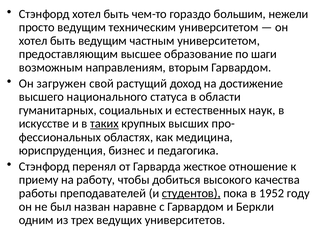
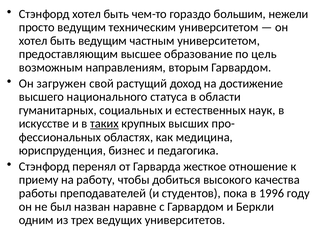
шаги: шаги -> цель
студентов underline: present -> none
1952: 1952 -> 1996
